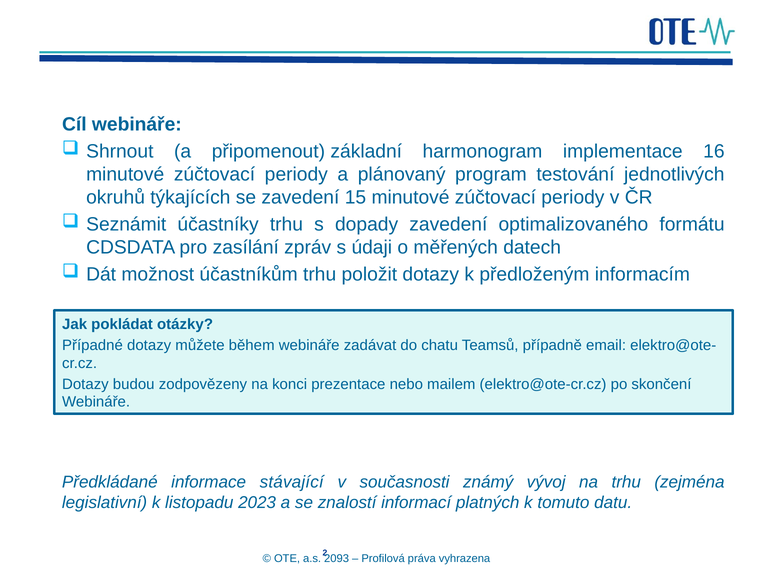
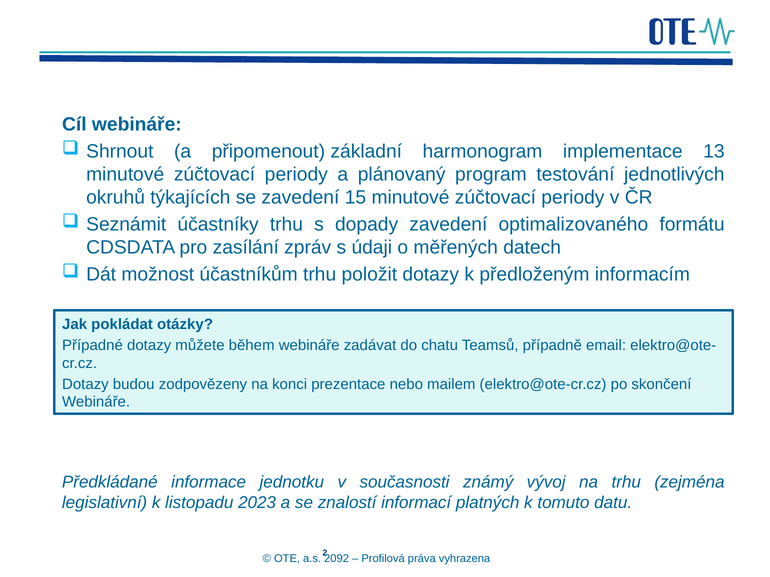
16: 16 -> 13
stávající: stávající -> jednotku
2093: 2093 -> 2092
